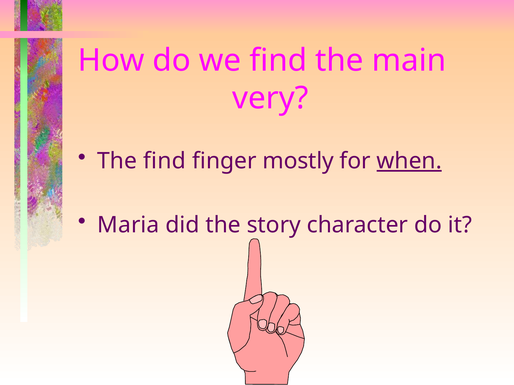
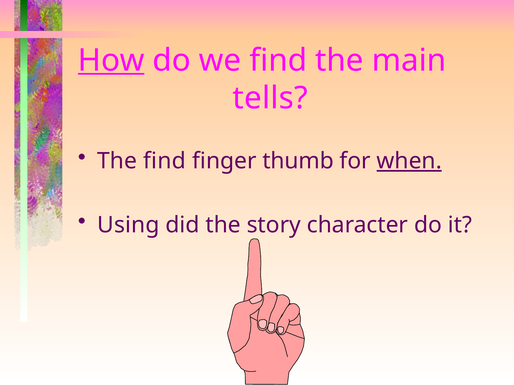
How underline: none -> present
very: very -> tells
mostly: mostly -> thumb
Maria: Maria -> Using
